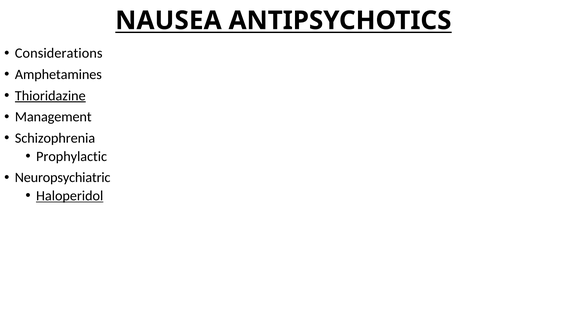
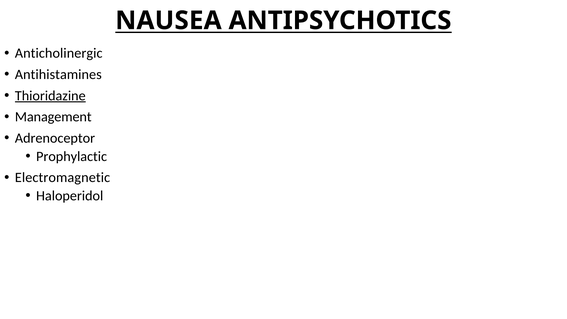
Considerations: Considerations -> Anticholinergic
Amphetamines: Amphetamines -> Antihistamines
Schizophrenia: Schizophrenia -> Adrenoceptor
Neuropsychiatric: Neuropsychiatric -> Electromagnetic
Haloperidol underline: present -> none
